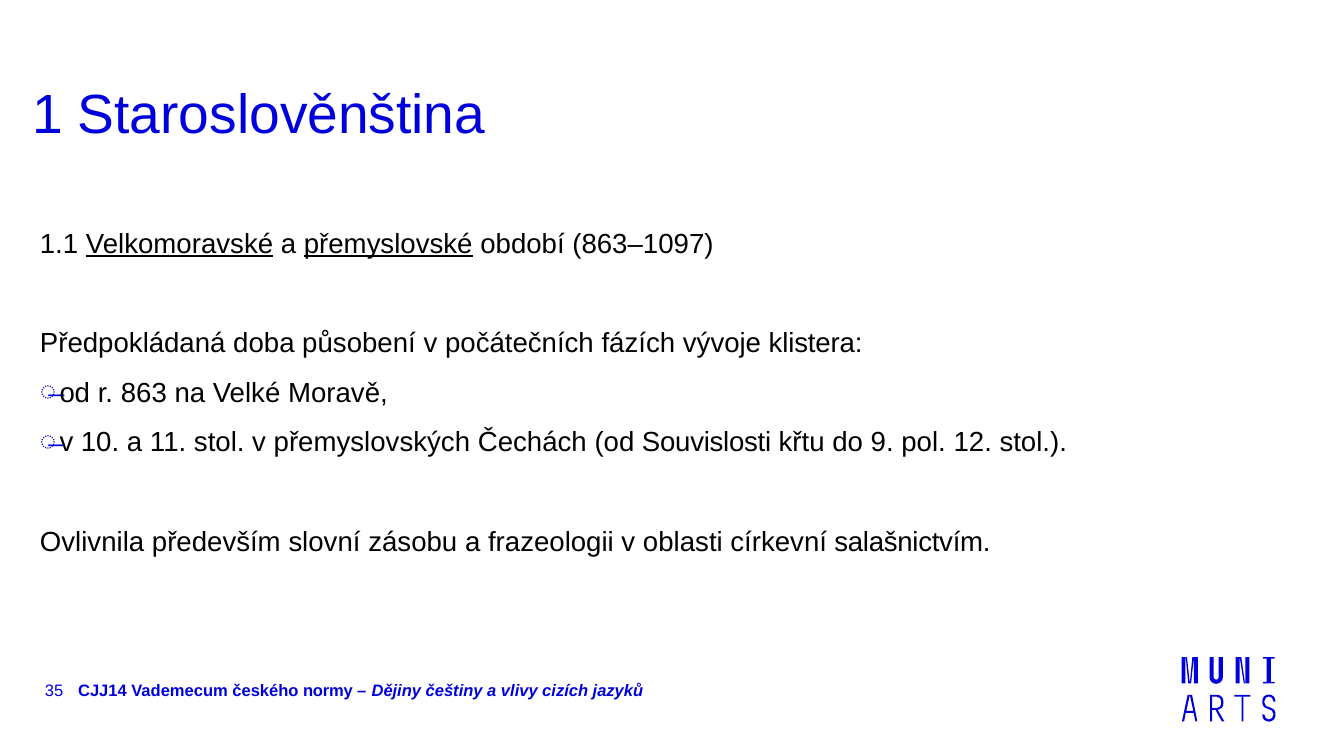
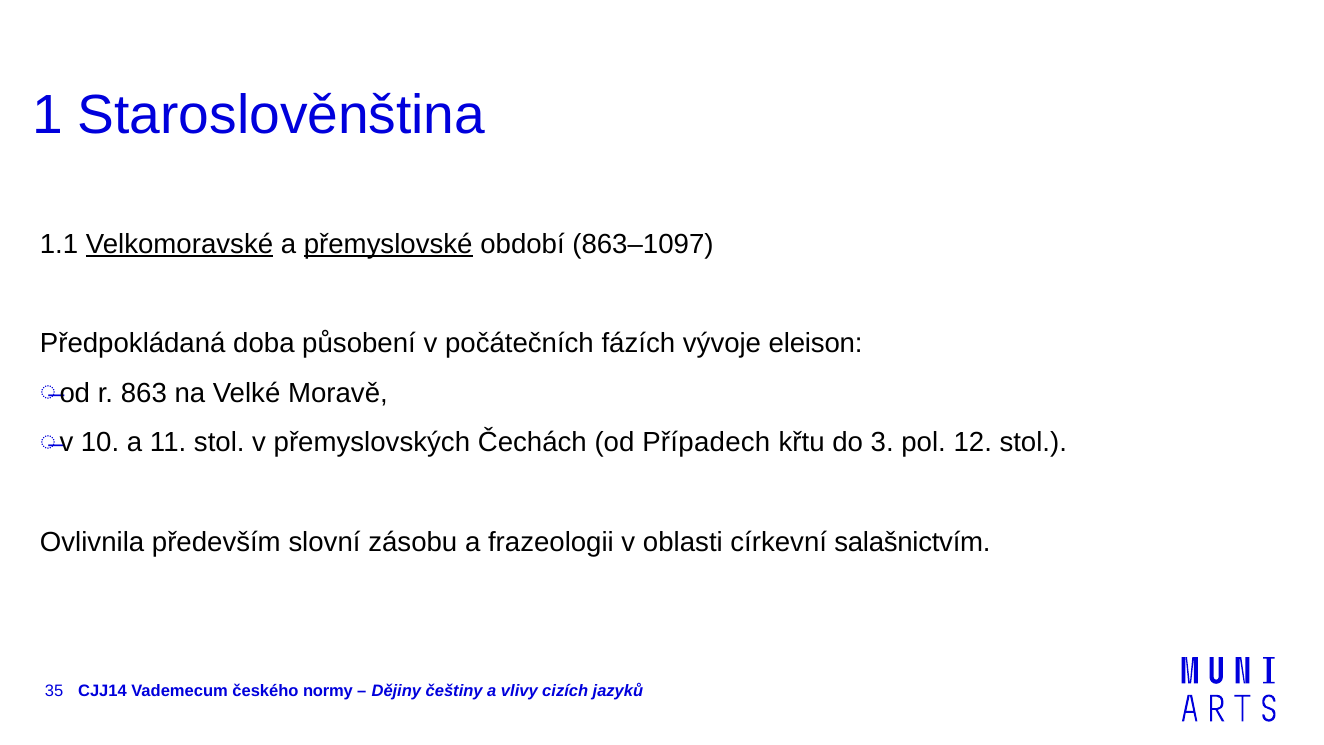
klistera: klistera -> eleison
Souvislosti: Souvislosti -> Případech
9: 9 -> 3
